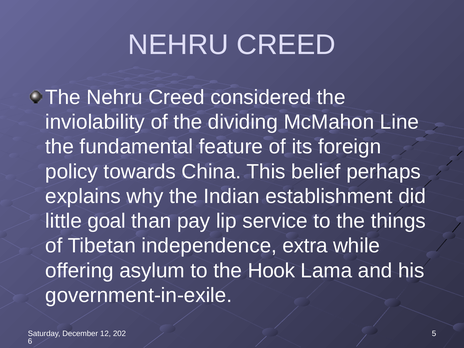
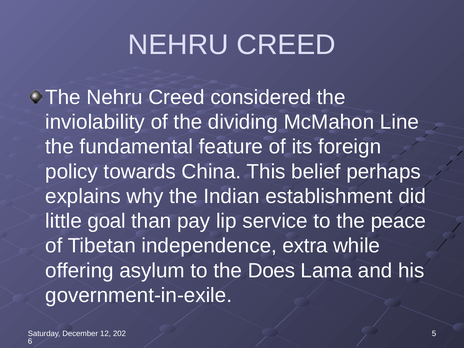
things: things -> peace
Hook: Hook -> Does
